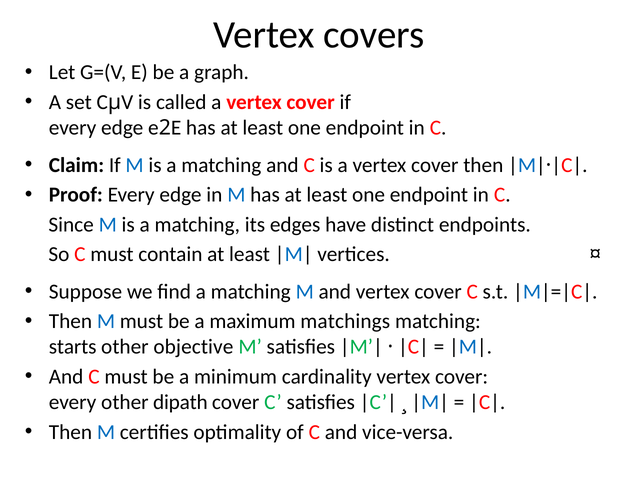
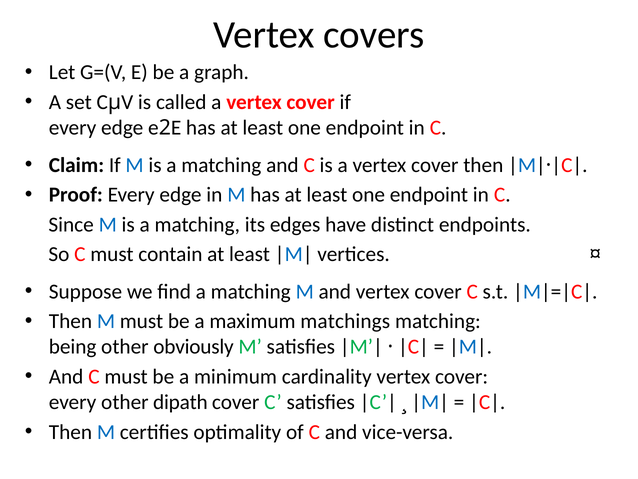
starts: starts -> being
objective: objective -> obviously
